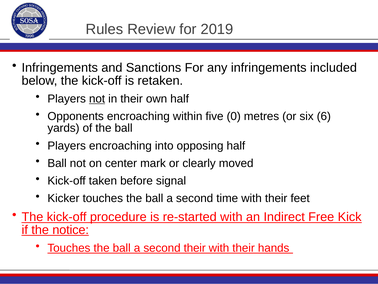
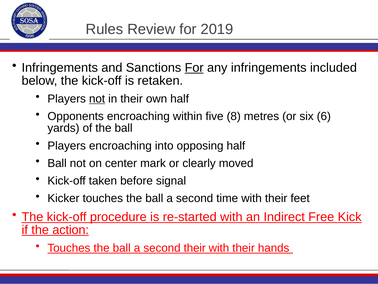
For at (194, 68) underline: none -> present
0: 0 -> 8
notice: notice -> action
